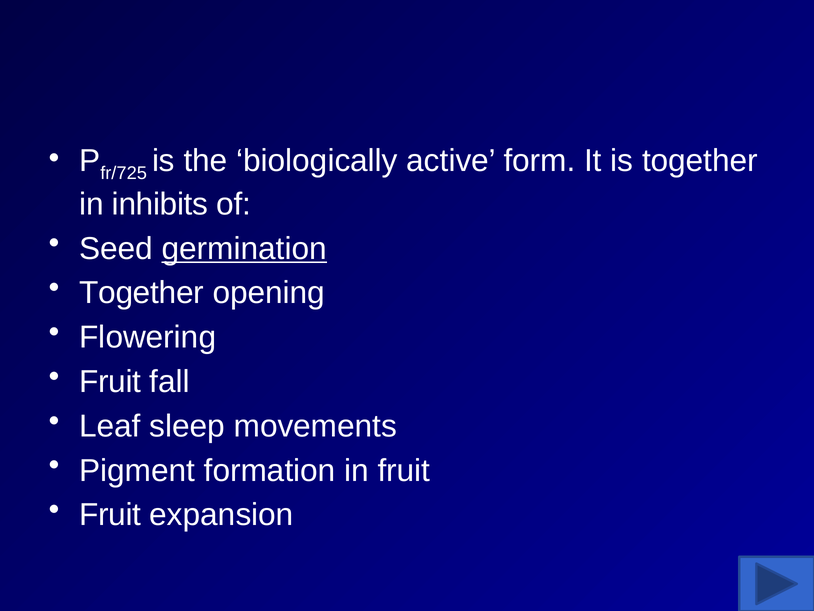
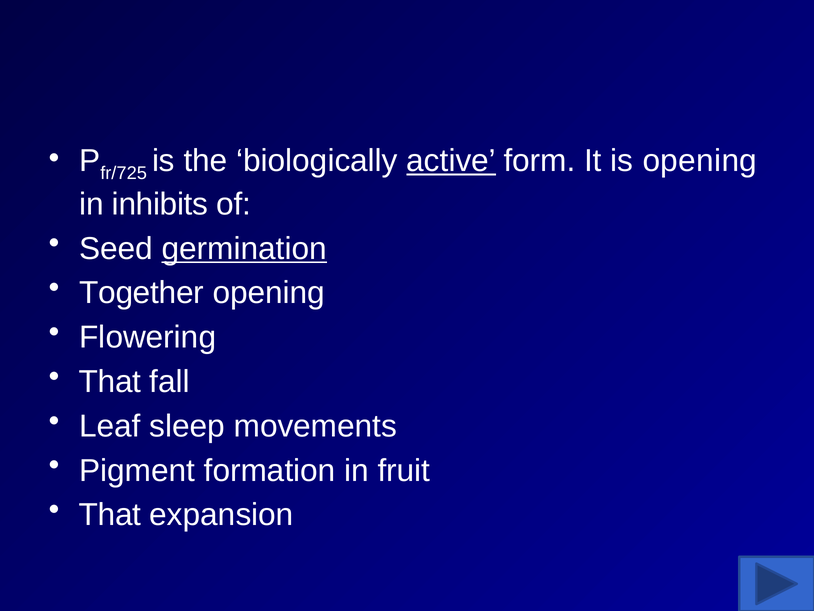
active underline: none -> present
is together: together -> opening
Fruit at (110, 381): Fruit -> That
Fruit at (110, 515): Fruit -> That
